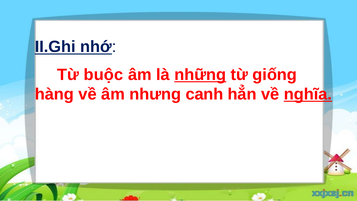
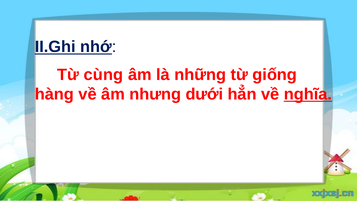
buộc: buộc -> cùng
những underline: present -> none
canh: canh -> dưới
